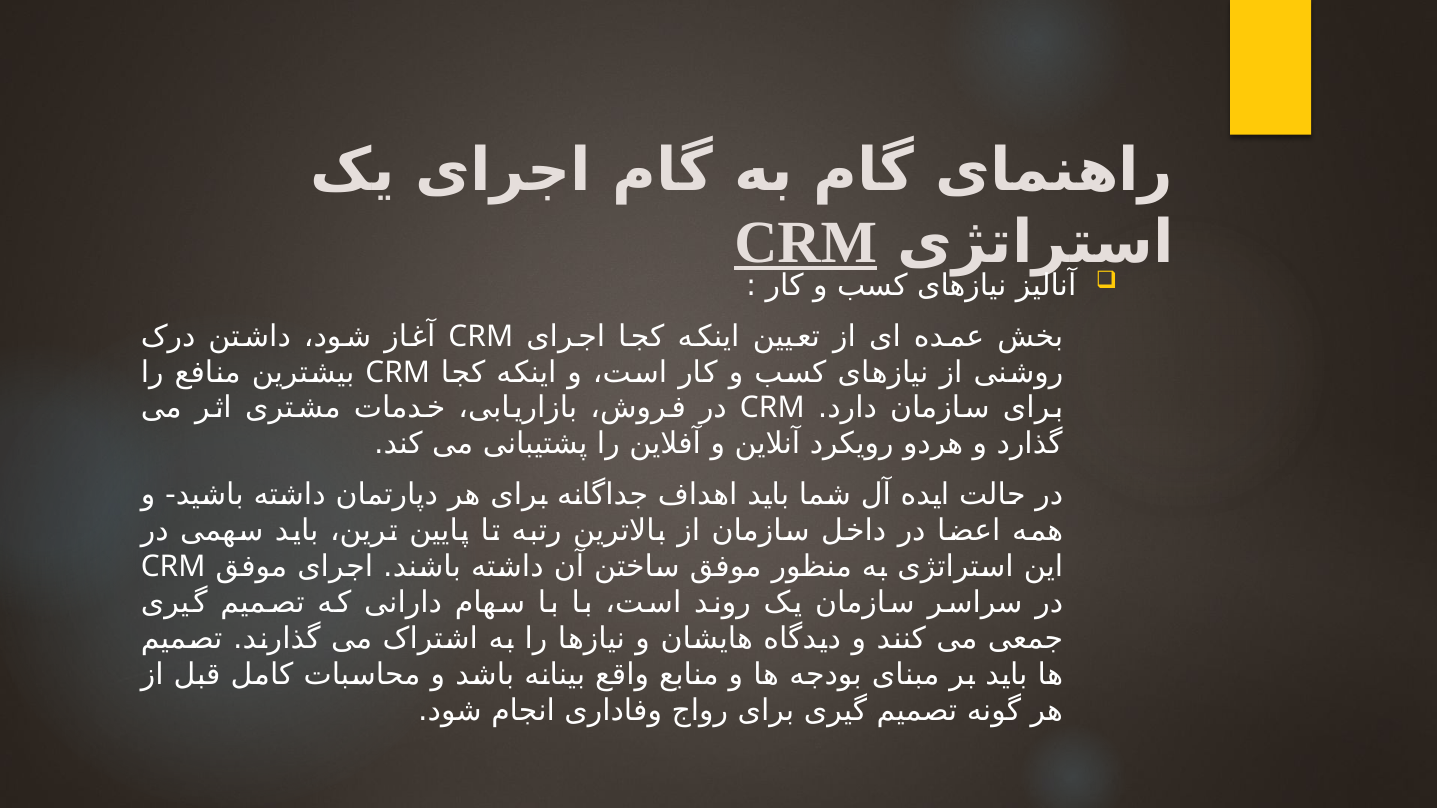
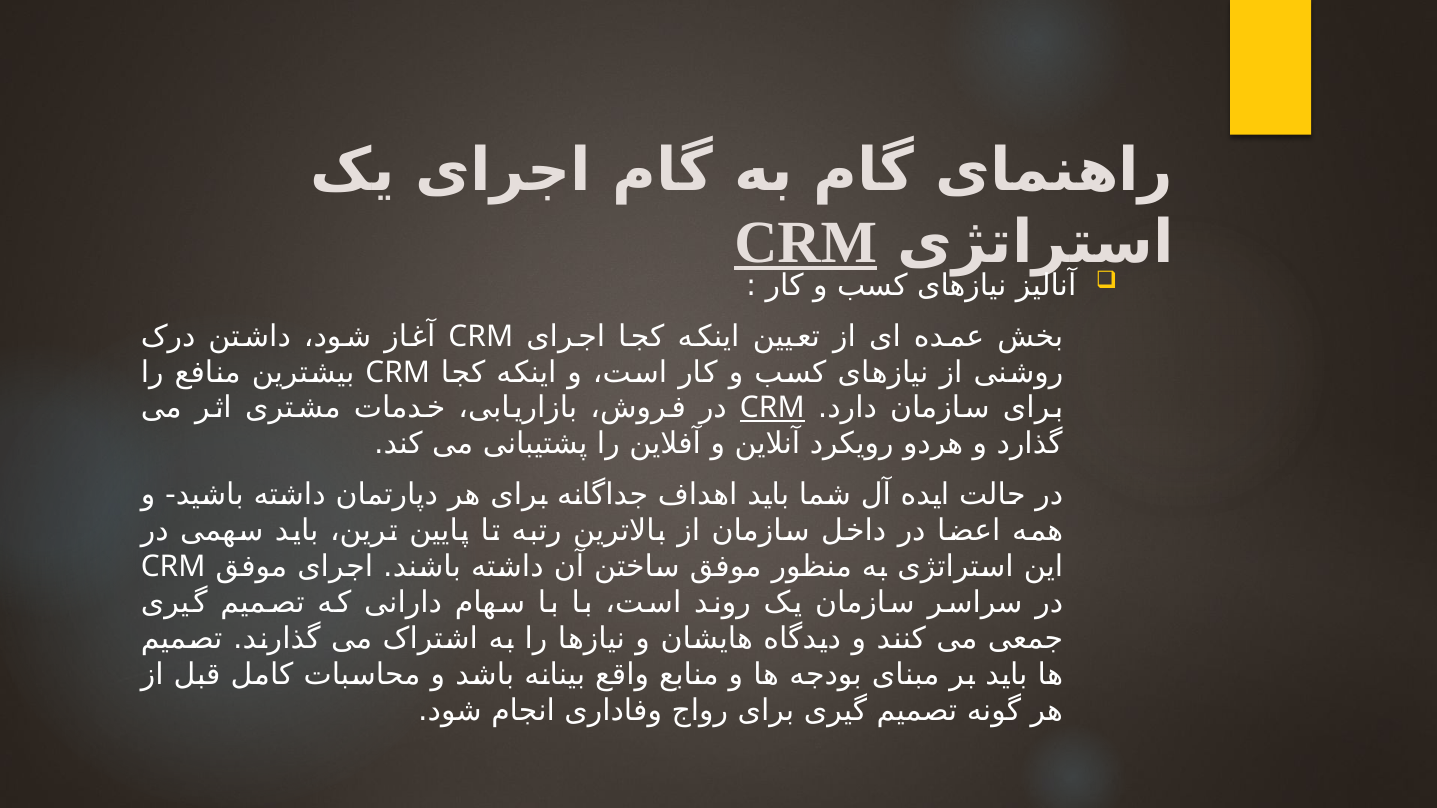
CRM at (772, 408) underline: none -> present
